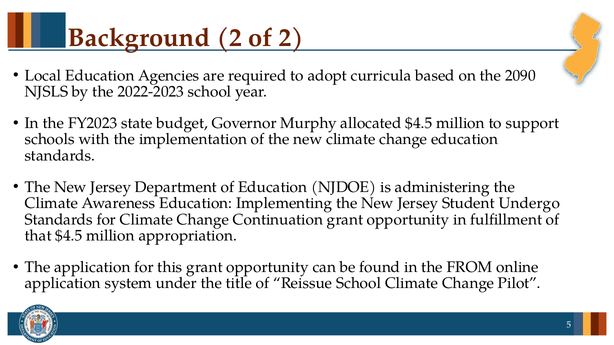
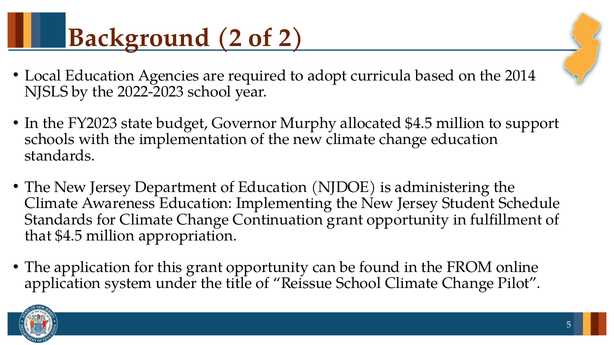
2090: 2090 -> 2014
Undergo: Undergo -> Schedule
